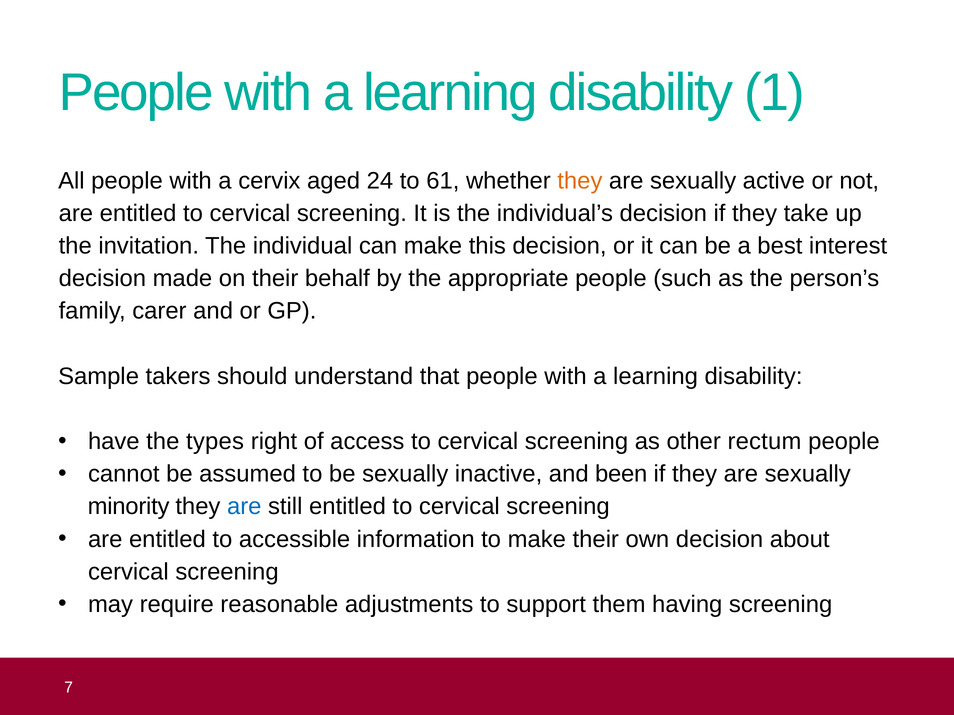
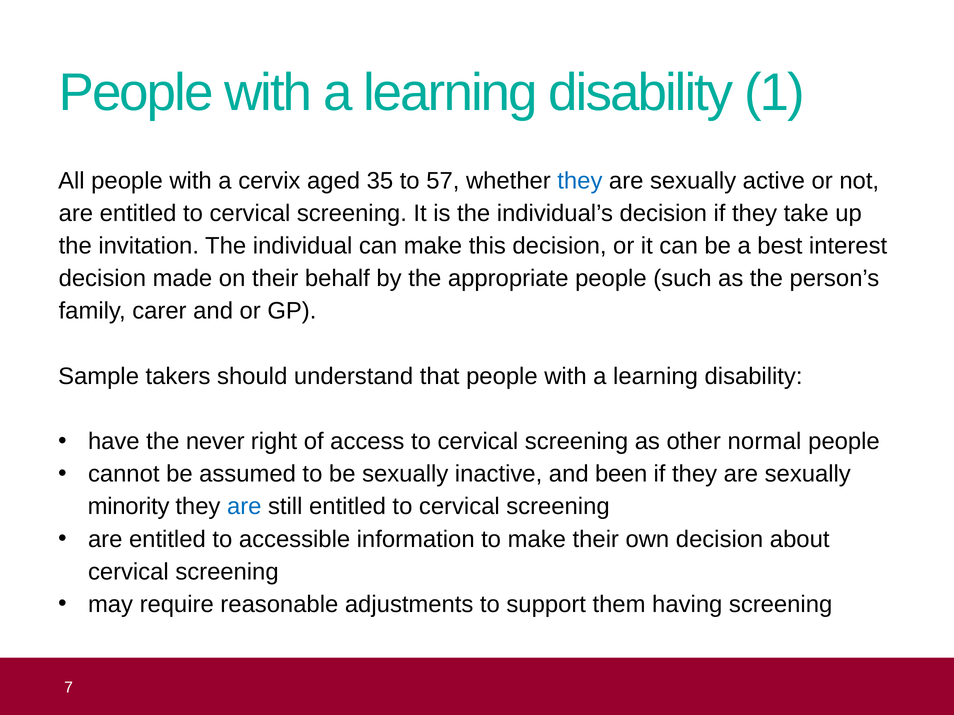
24: 24 -> 35
61: 61 -> 57
they at (580, 181) colour: orange -> blue
types: types -> never
rectum: rectum -> normal
